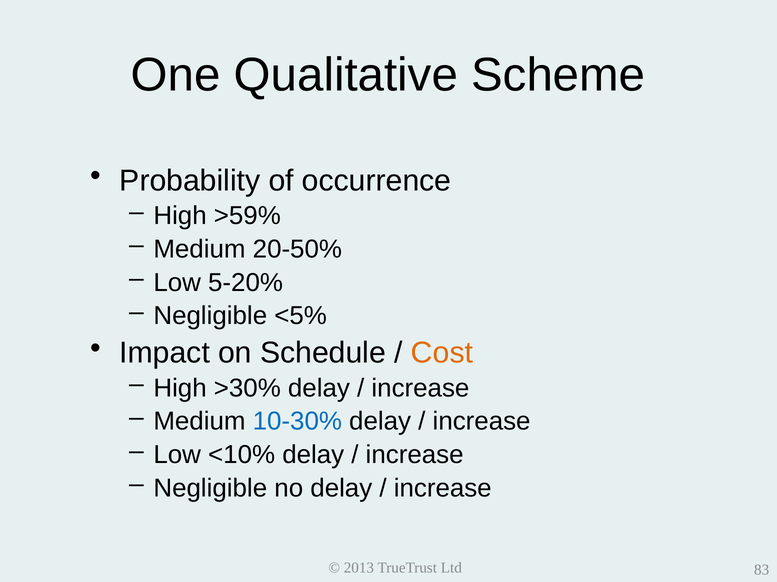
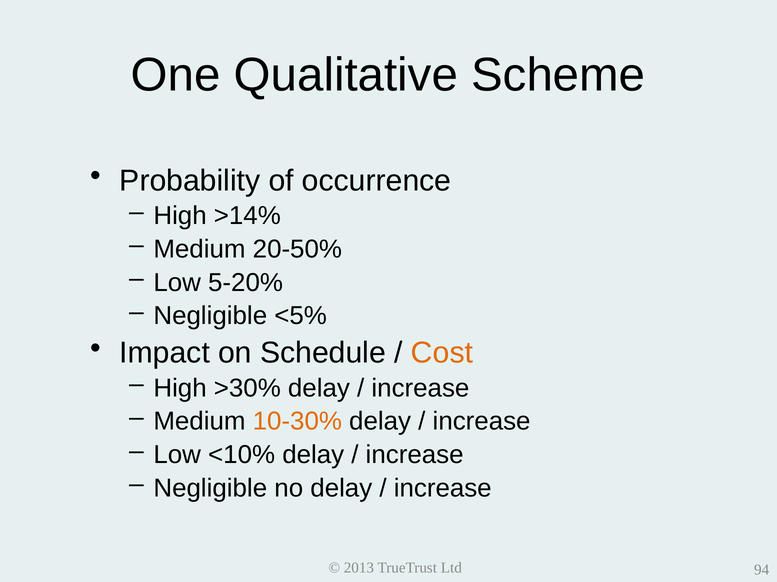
>59%: >59% -> >14%
10-30% colour: blue -> orange
83: 83 -> 94
